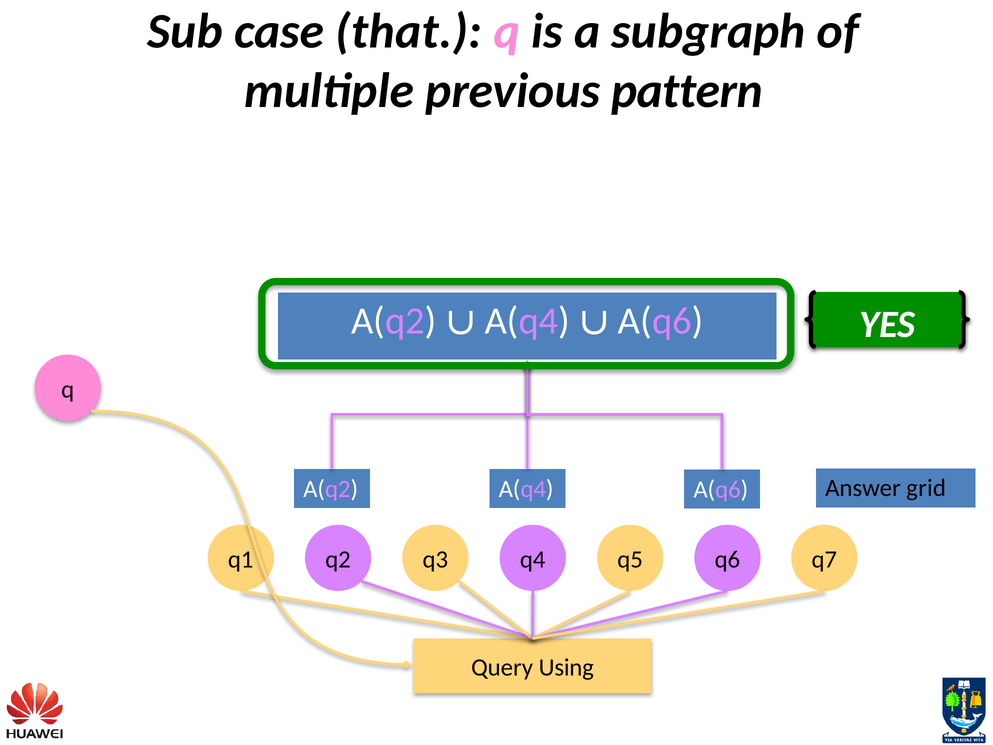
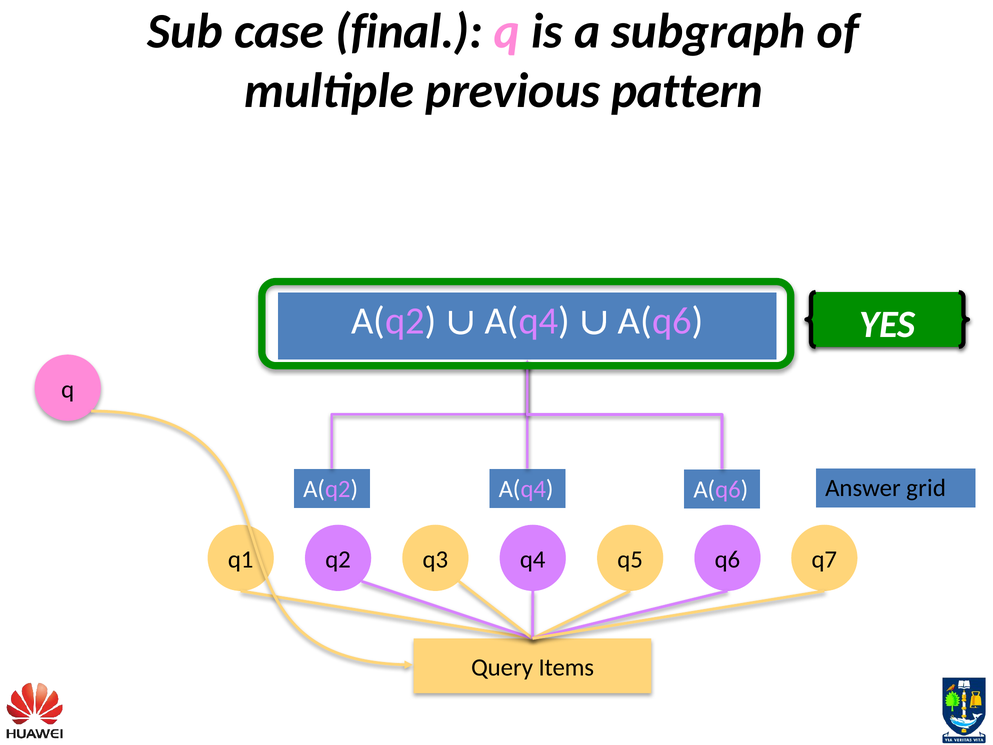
that: that -> final
Using: Using -> Items
